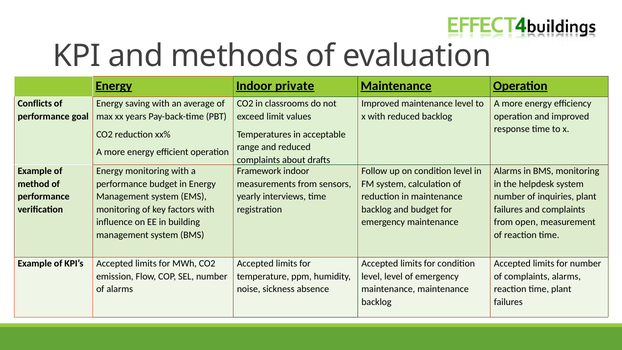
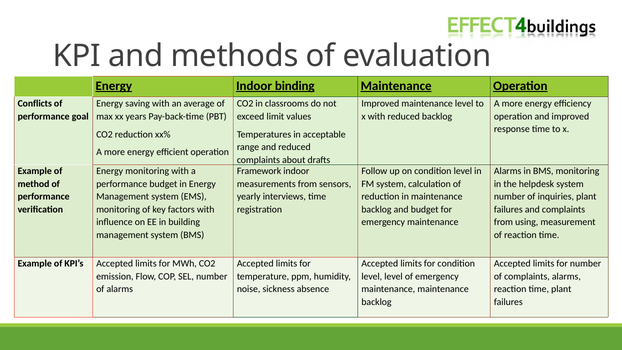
private: private -> binding
open: open -> using
